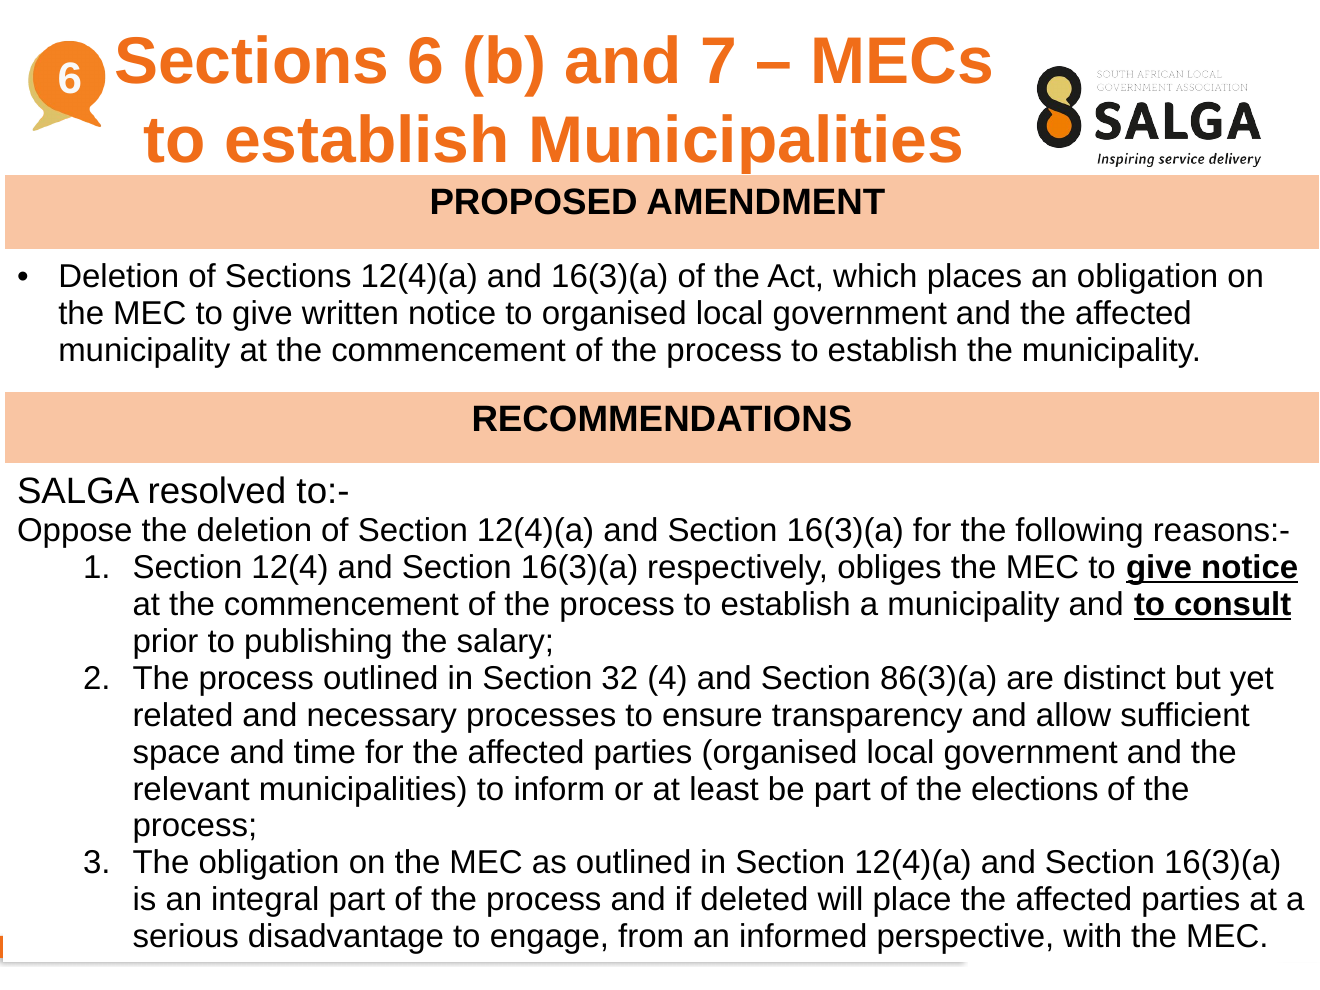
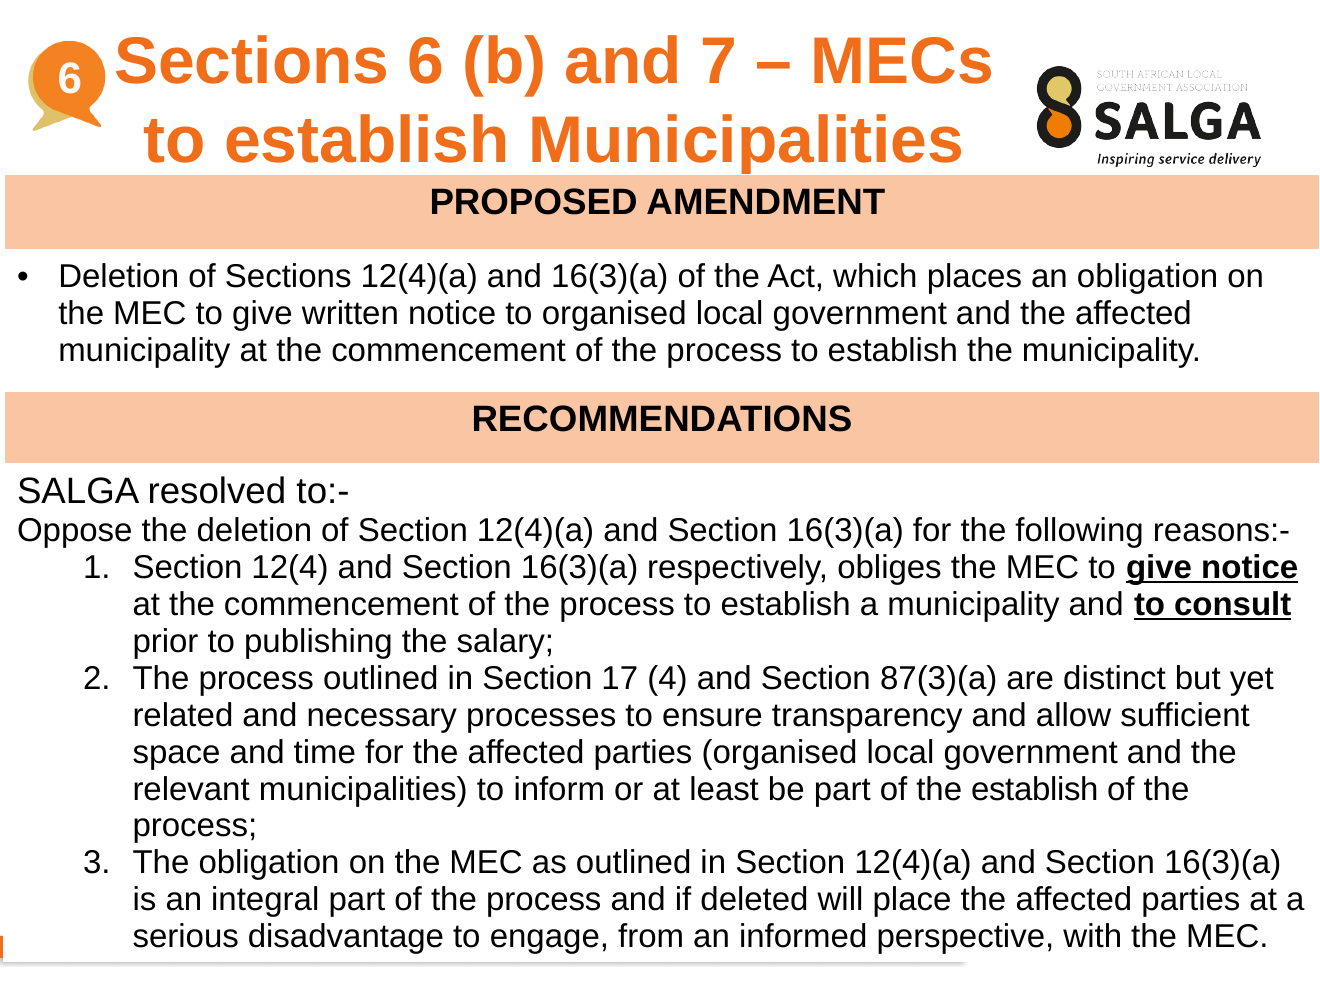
32: 32 -> 17
86(3)(a: 86(3)(a -> 87(3)(a
the elections: elections -> establish
